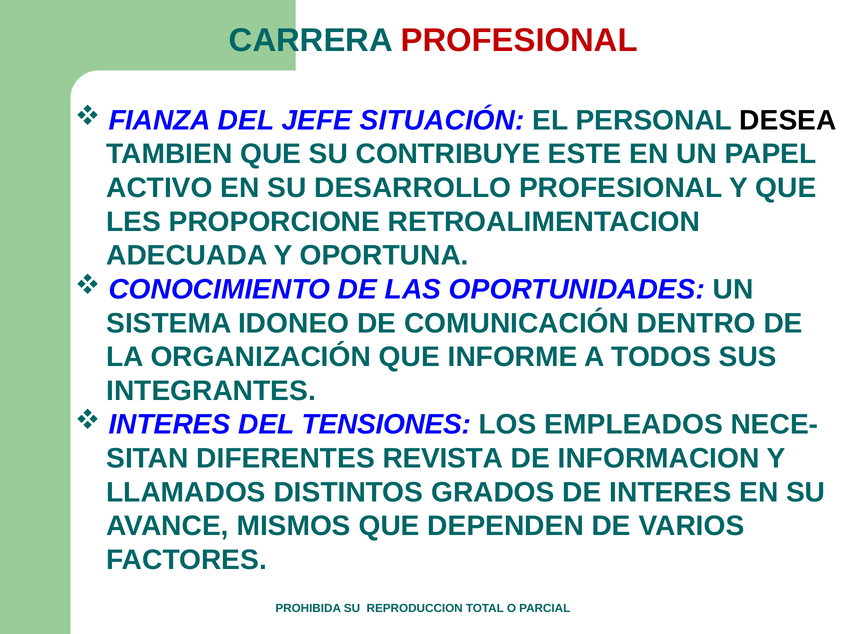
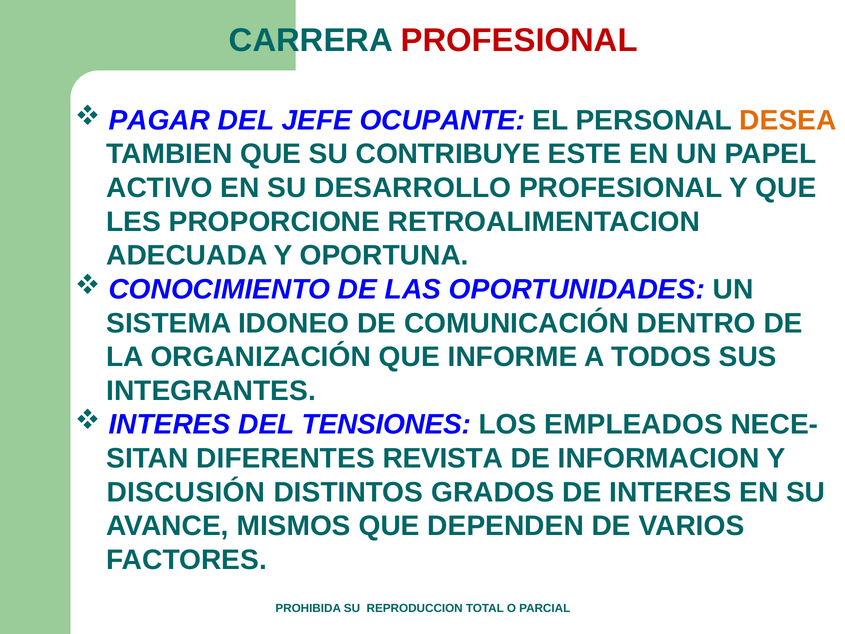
FIANZA: FIANZA -> PAGAR
SITUACIÓN: SITUACIÓN -> OCUPANTE
DESEA colour: black -> orange
LLAMADOS: LLAMADOS -> DISCUSIÓN
